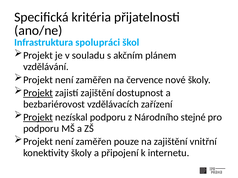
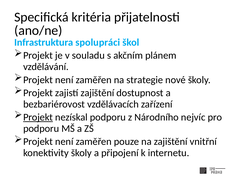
července: července -> strategie
Projekt at (38, 93) underline: present -> none
stejné: stejné -> nejvíc
